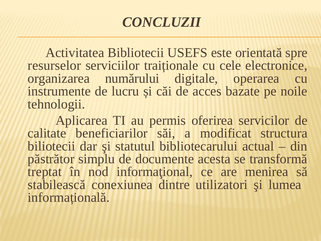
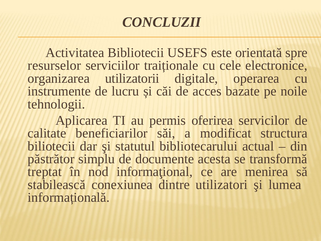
numărului: numărului -> utilizatorii
